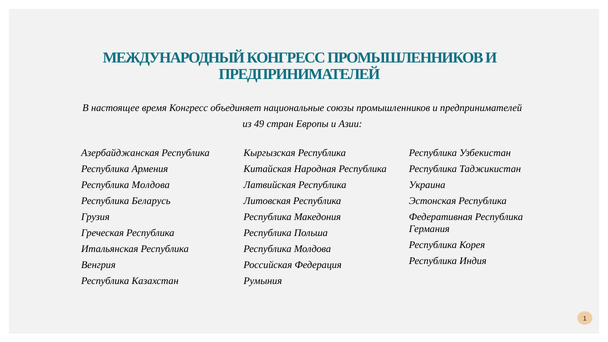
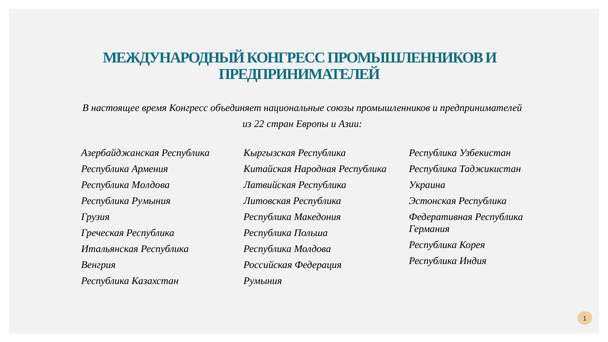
49: 49 -> 22
Республика Беларусь: Беларусь -> Румыния
